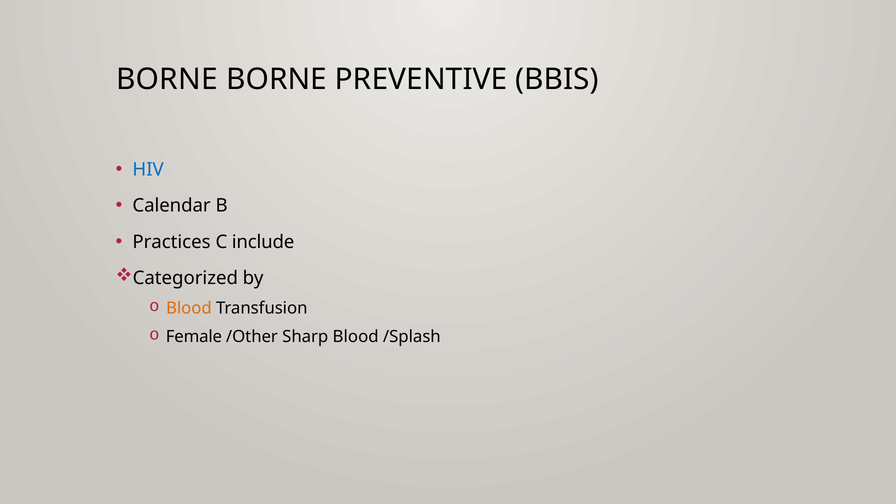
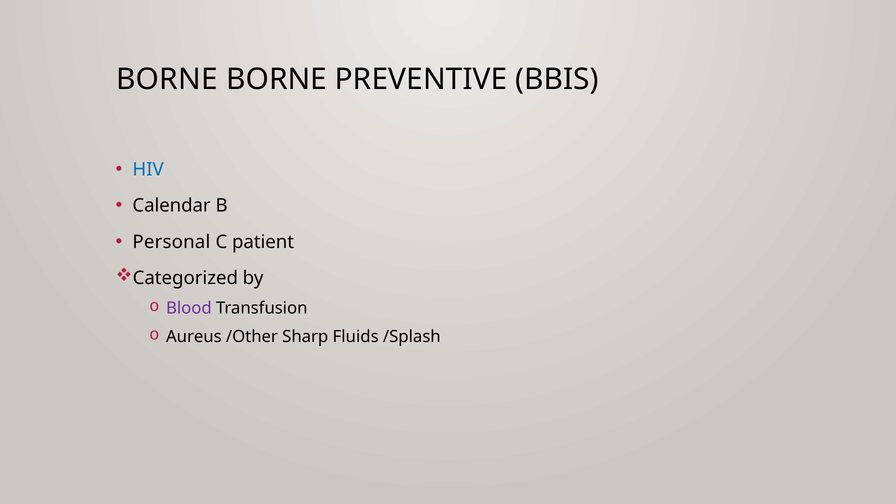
Practices: Practices -> Personal
include: include -> patient
Blood at (189, 308) colour: orange -> purple
Female: Female -> Aureus
Sharp Blood: Blood -> Fluids
